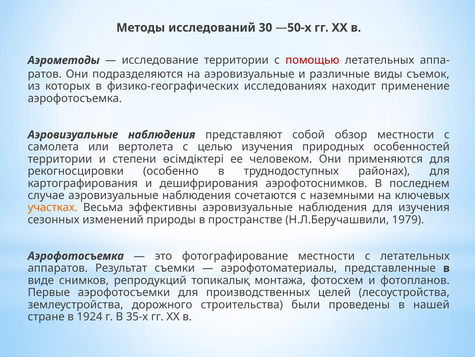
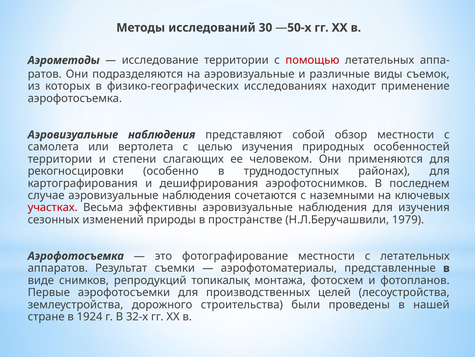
өсімдіктері: өсімдіктері -> слагающих
участках colour: orange -> red
35-х: 35-х -> 32-х
